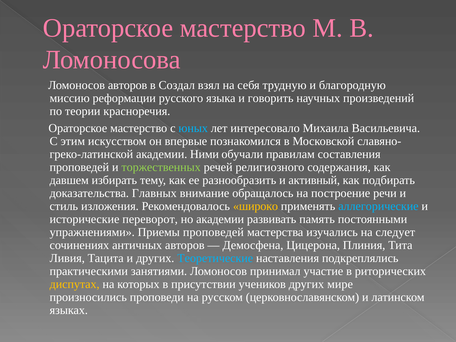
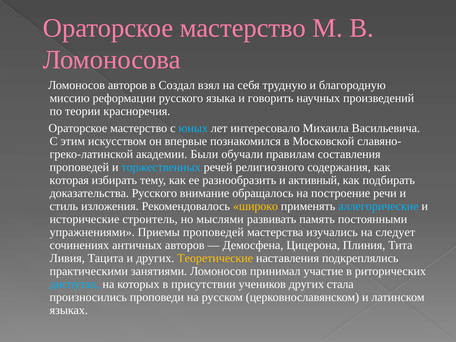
Ними: Ними -> Были
торжественных colour: light green -> light blue
давшем: давшем -> которая
доказательства Главных: Главных -> Русского
переворот: переворот -> строитель
но академии: академии -> мыслями
Теоретические colour: light blue -> yellow
диспутах colour: yellow -> light blue
мире: мире -> стала
